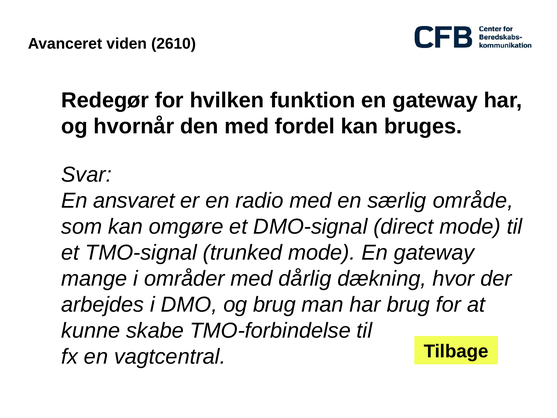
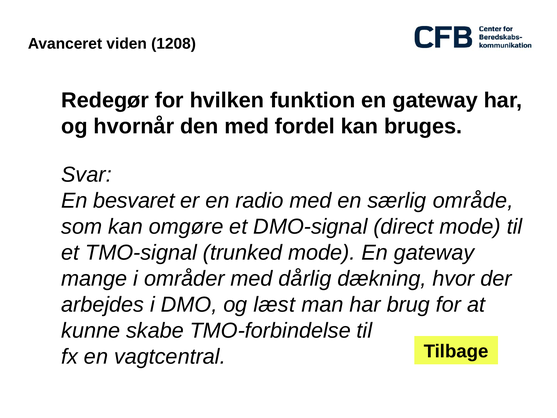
2610: 2610 -> 1208
ansvaret: ansvaret -> besvaret
og brug: brug -> læst
